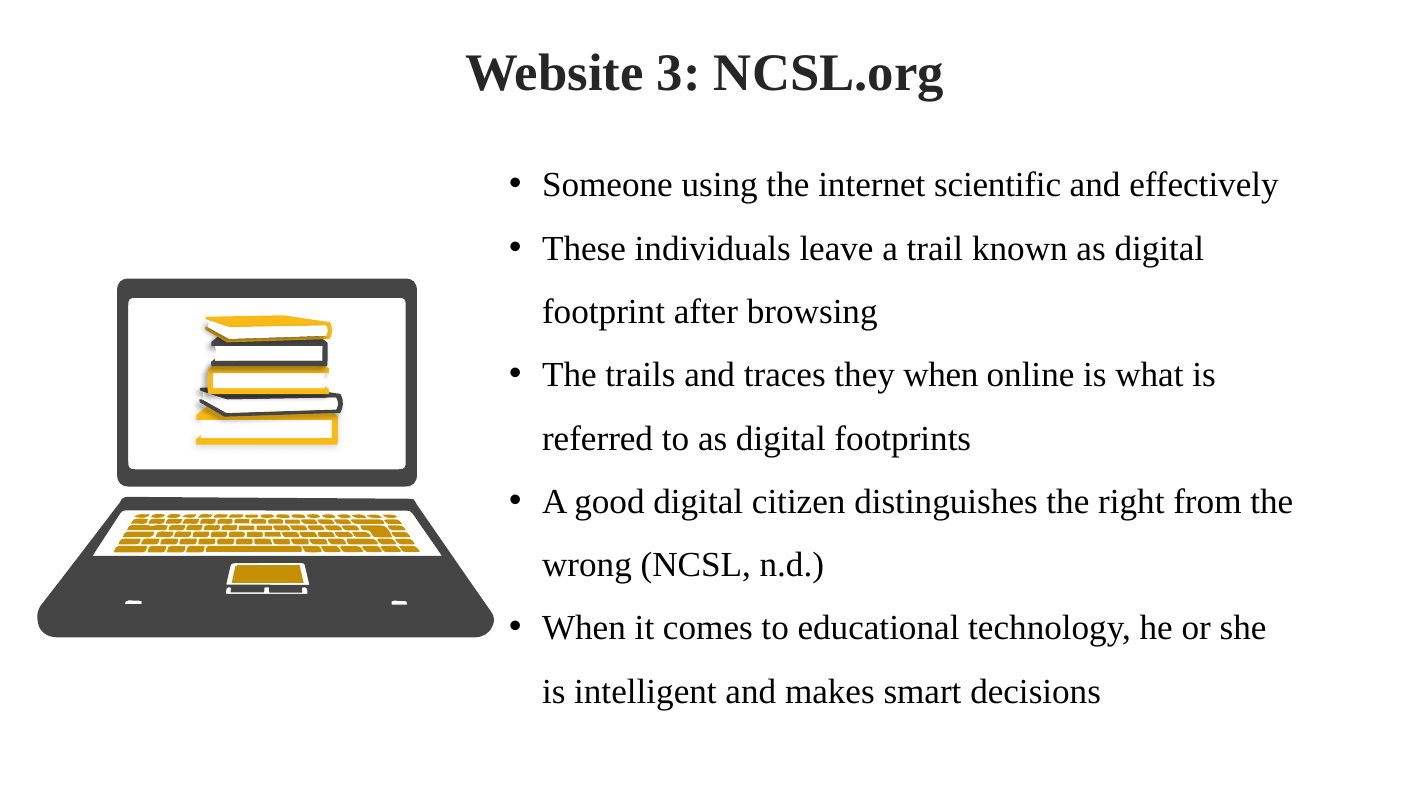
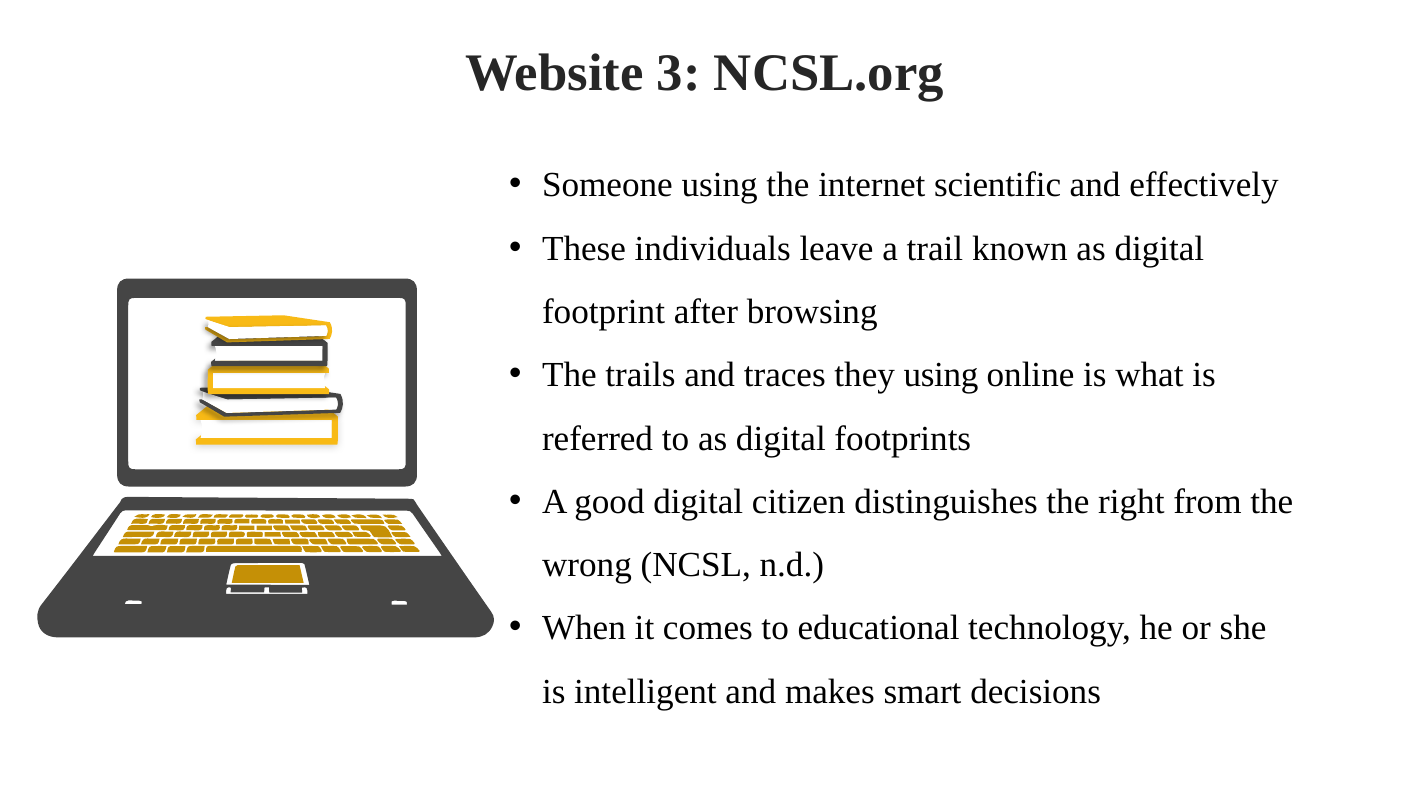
they when: when -> using
